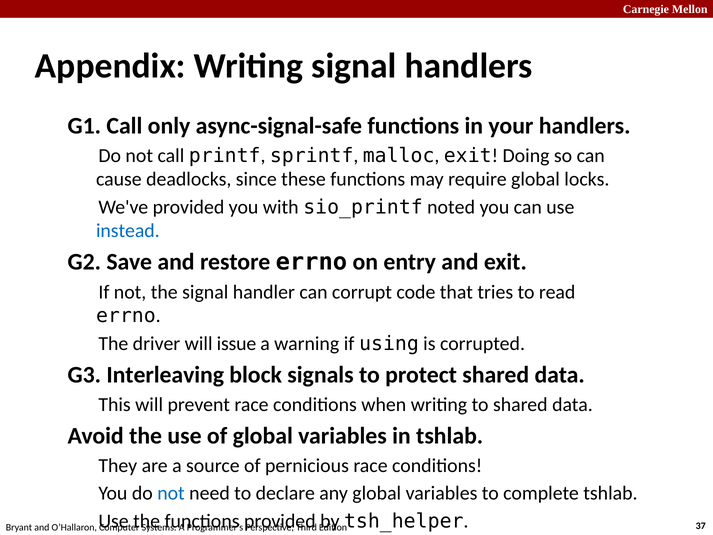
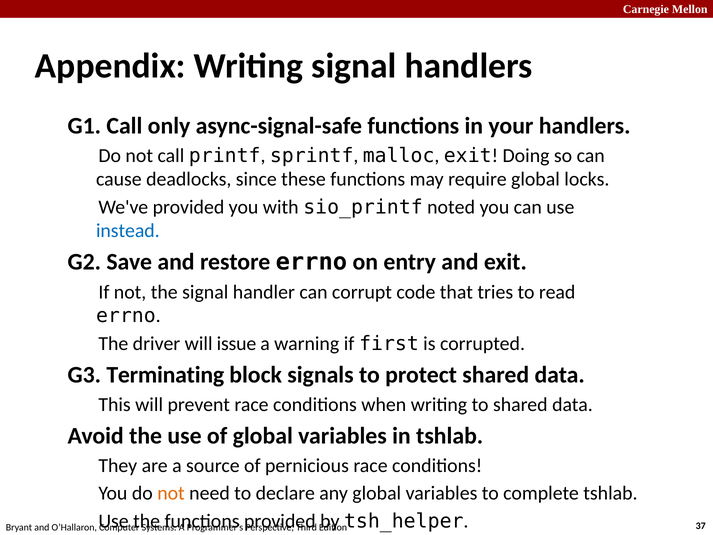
using: using -> first
Interleaving: Interleaving -> Terminating
not at (171, 493) colour: blue -> orange
